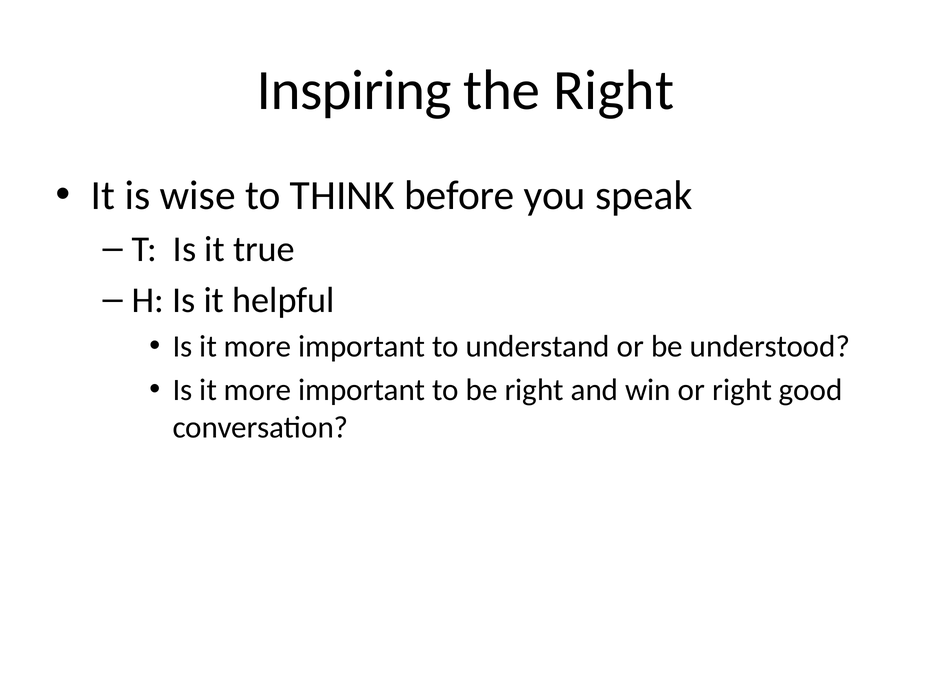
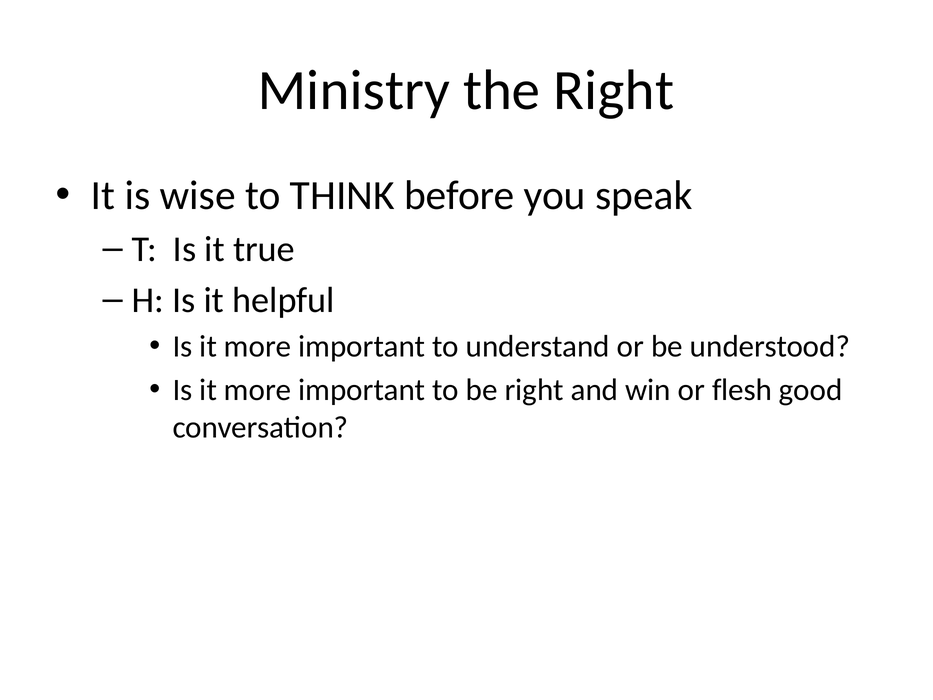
Inspiring: Inspiring -> Ministry
or right: right -> flesh
